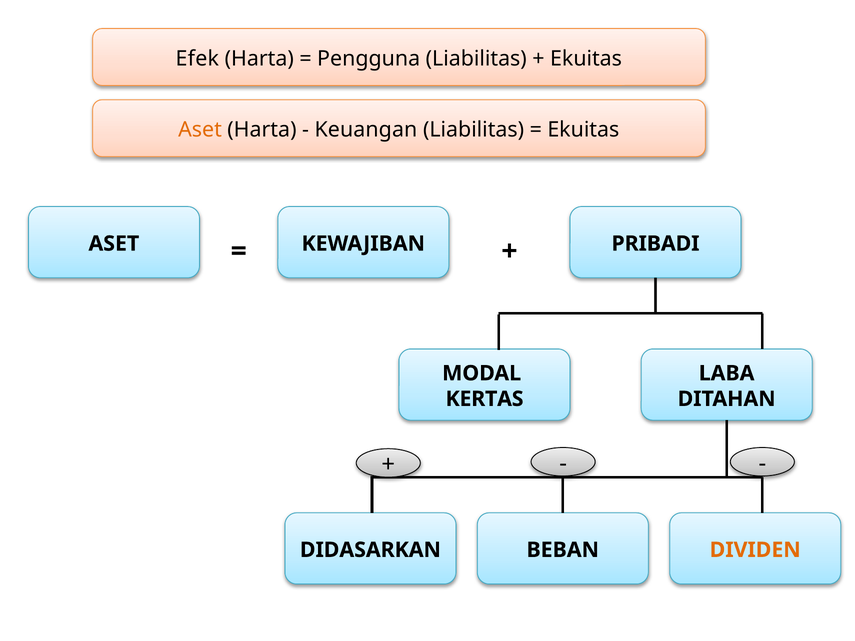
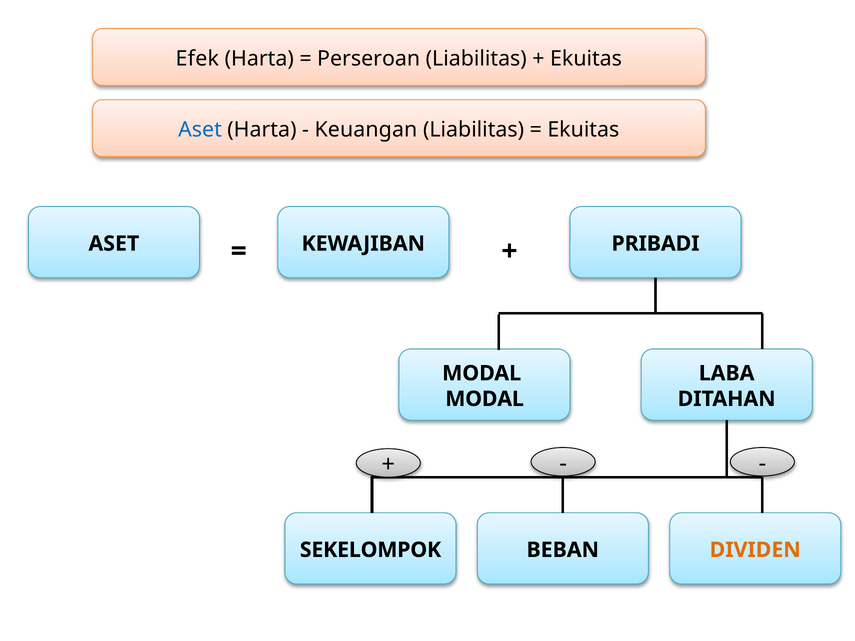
Pengguna: Pengguna -> Perseroan
Aset at (200, 130) colour: orange -> blue
KERTAS at (485, 399): KERTAS -> MODAL
DIDASARKAN: DIDASARKAN -> SEKELOMPOK
